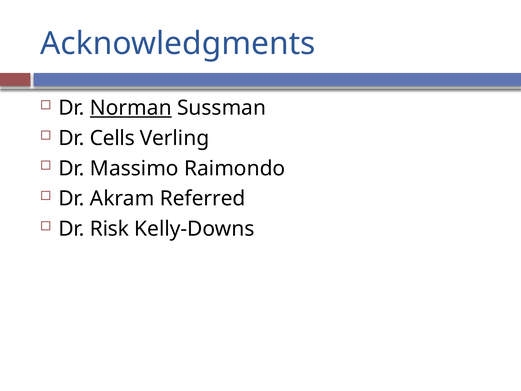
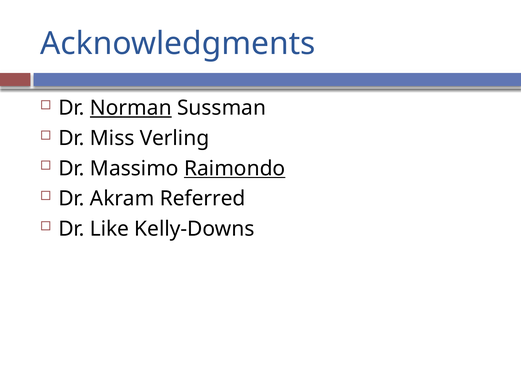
Cells: Cells -> Miss
Raimondo underline: none -> present
Risk: Risk -> Like
